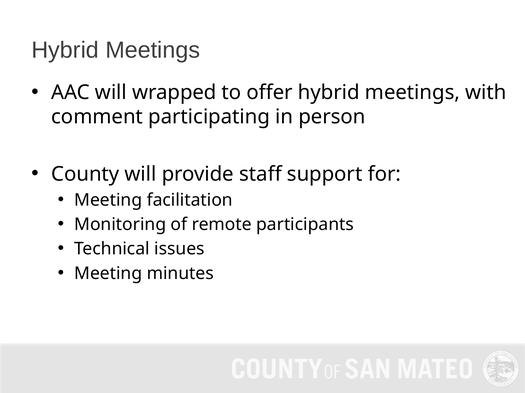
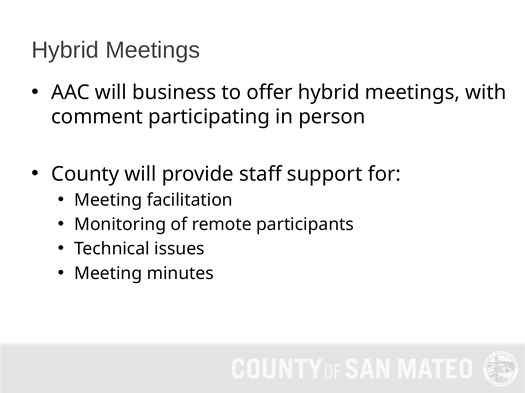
wrapped: wrapped -> business
